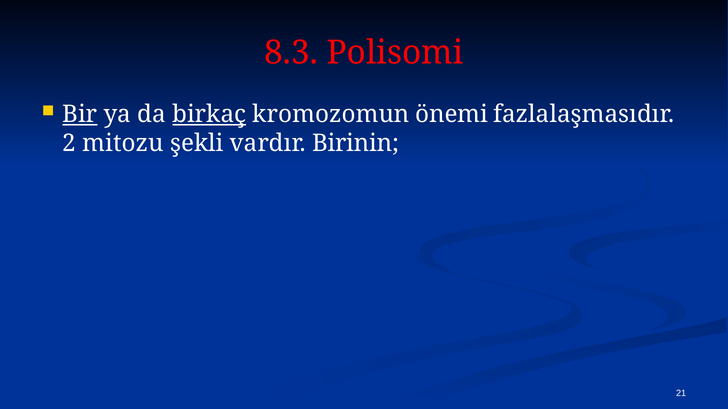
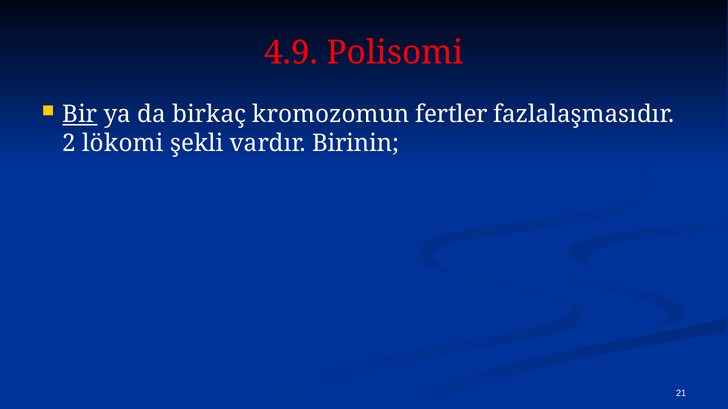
8.3: 8.3 -> 4.9
birkaç underline: present -> none
önemi: önemi -> fertler
mitozu: mitozu -> lökomi
